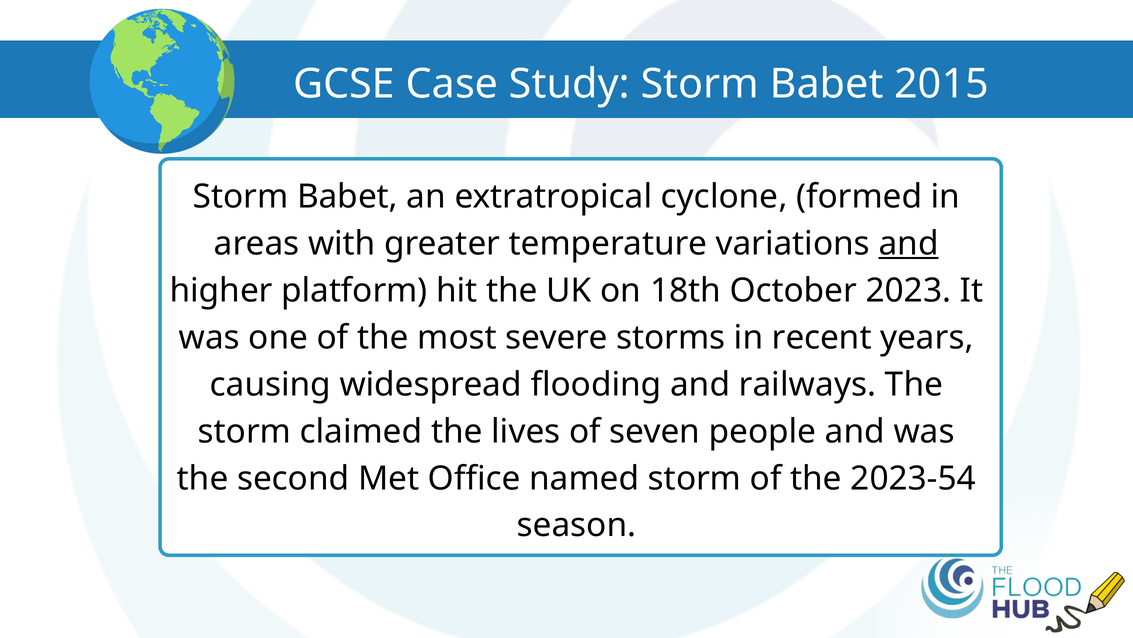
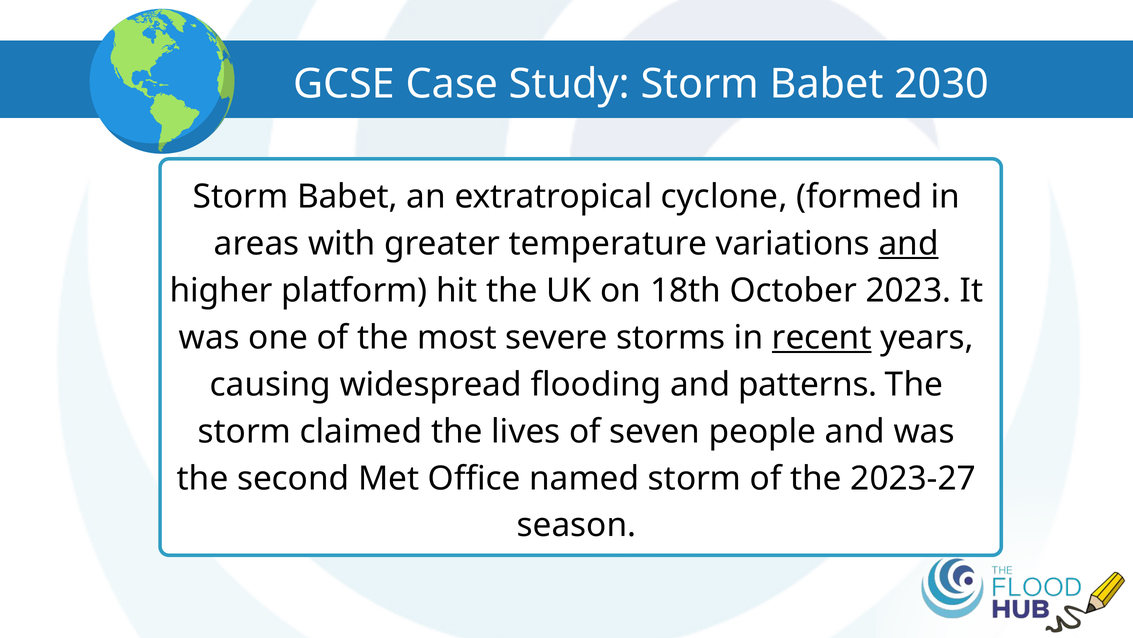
2015: 2015 -> 2030
recent underline: none -> present
railways: railways -> patterns
2023-54: 2023-54 -> 2023-27
